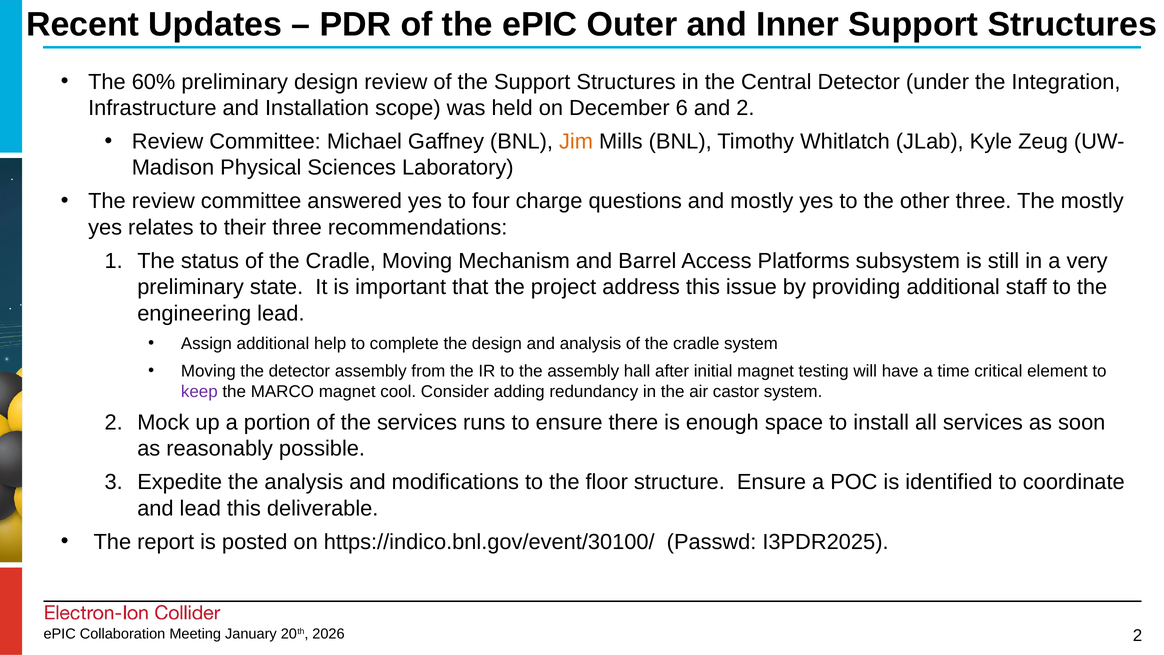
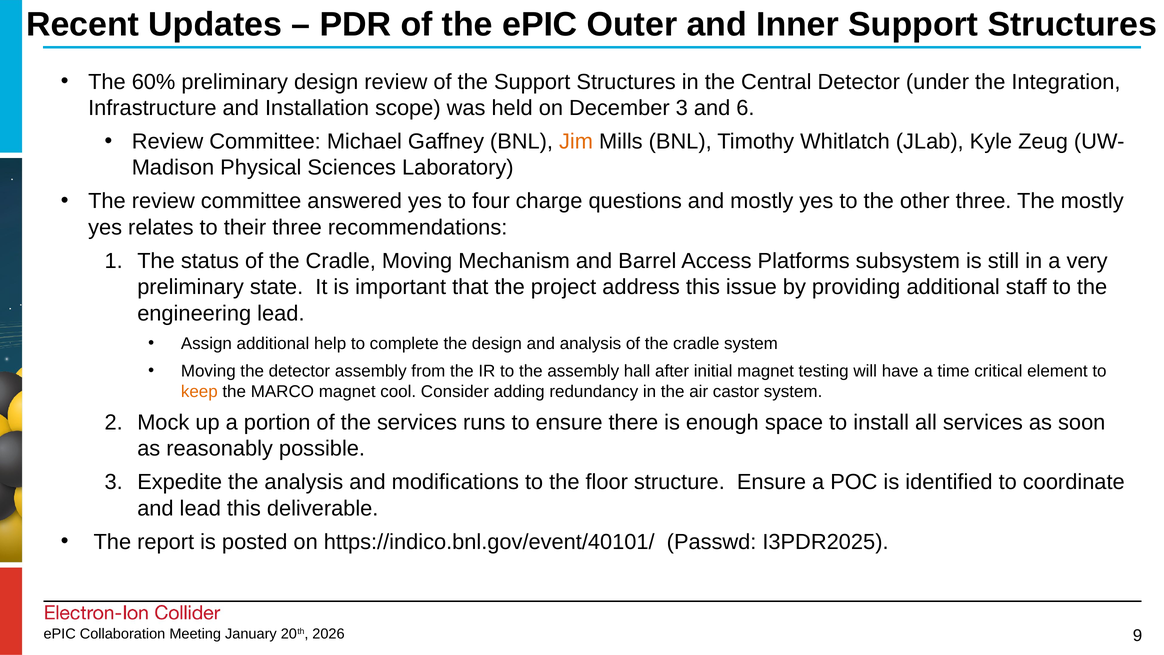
December 6: 6 -> 3
and 2: 2 -> 6
keep colour: purple -> orange
https://indico.bnl.gov/event/30100/: https://indico.bnl.gov/event/30100/ -> https://indico.bnl.gov/event/40101/
2 at (1138, 635): 2 -> 9
